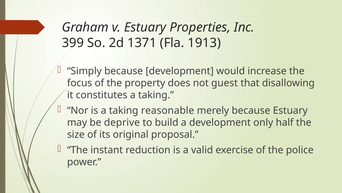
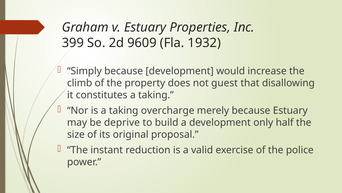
1371: 1371 -> 9609
1913: 1913 -> 1932
focus: focus -> climb
reasonable: reasonable -> overcharge
